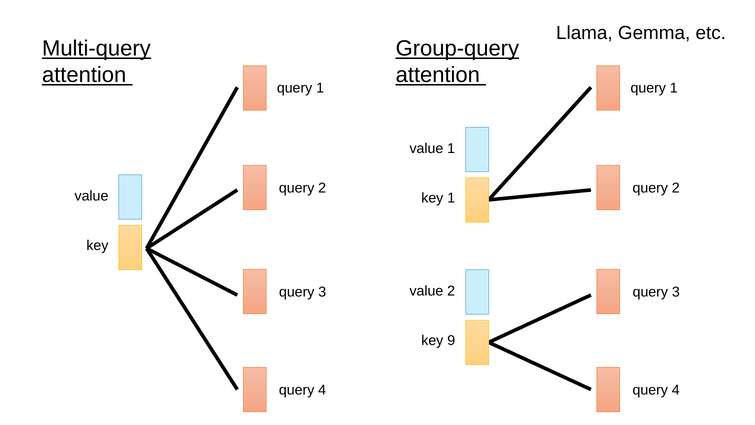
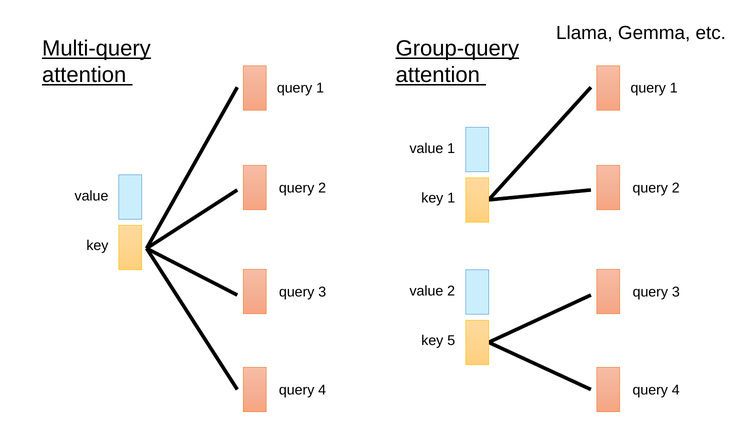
9: 9 -> 5
